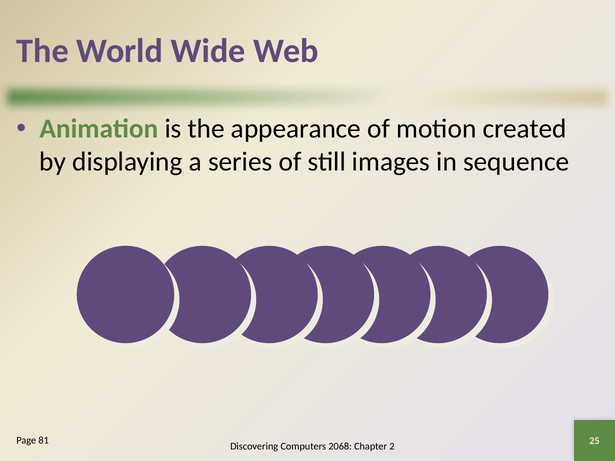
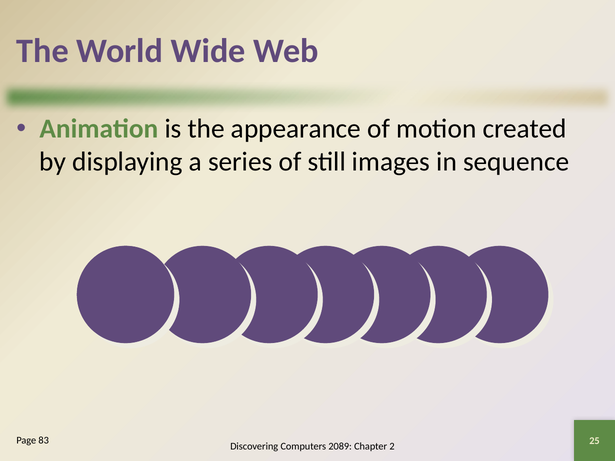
81: 81 -> 83
2068: 2068 -> 2089
